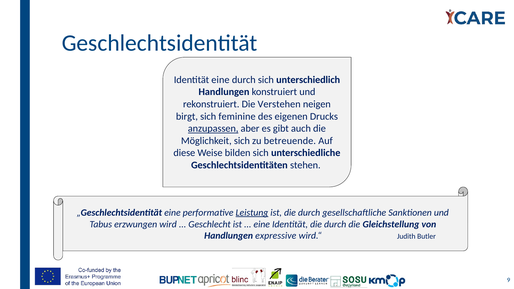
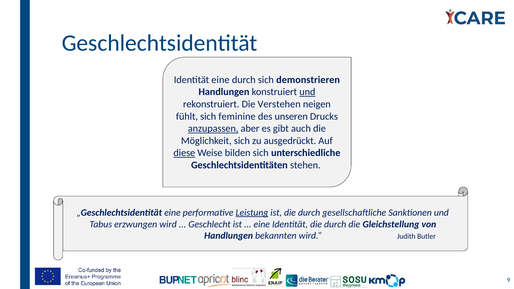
unterschiedlich: unterschiedlich -> demonstrieren
und at (307, 92) underline: none -> present
birgt: birgt -> fühlt
eigenen: eigenen -> unseren
betreuende: betreuende -> ausgedrückt
diese underline: none -> present
expressive: expressive -> bekannten
